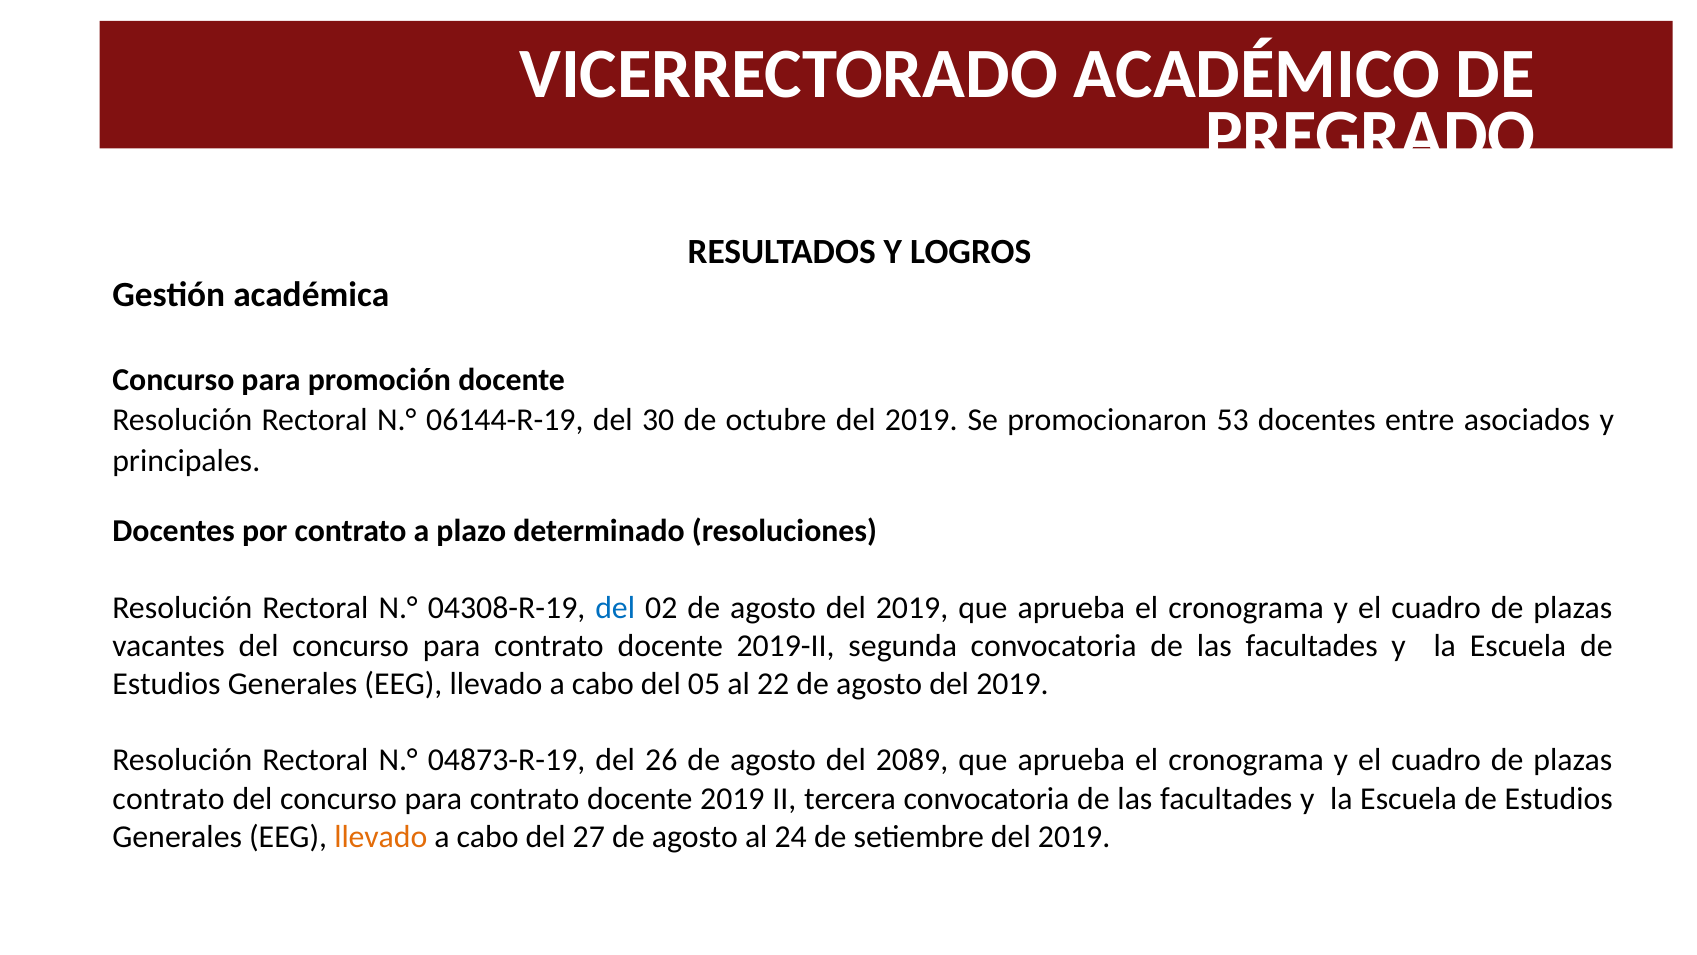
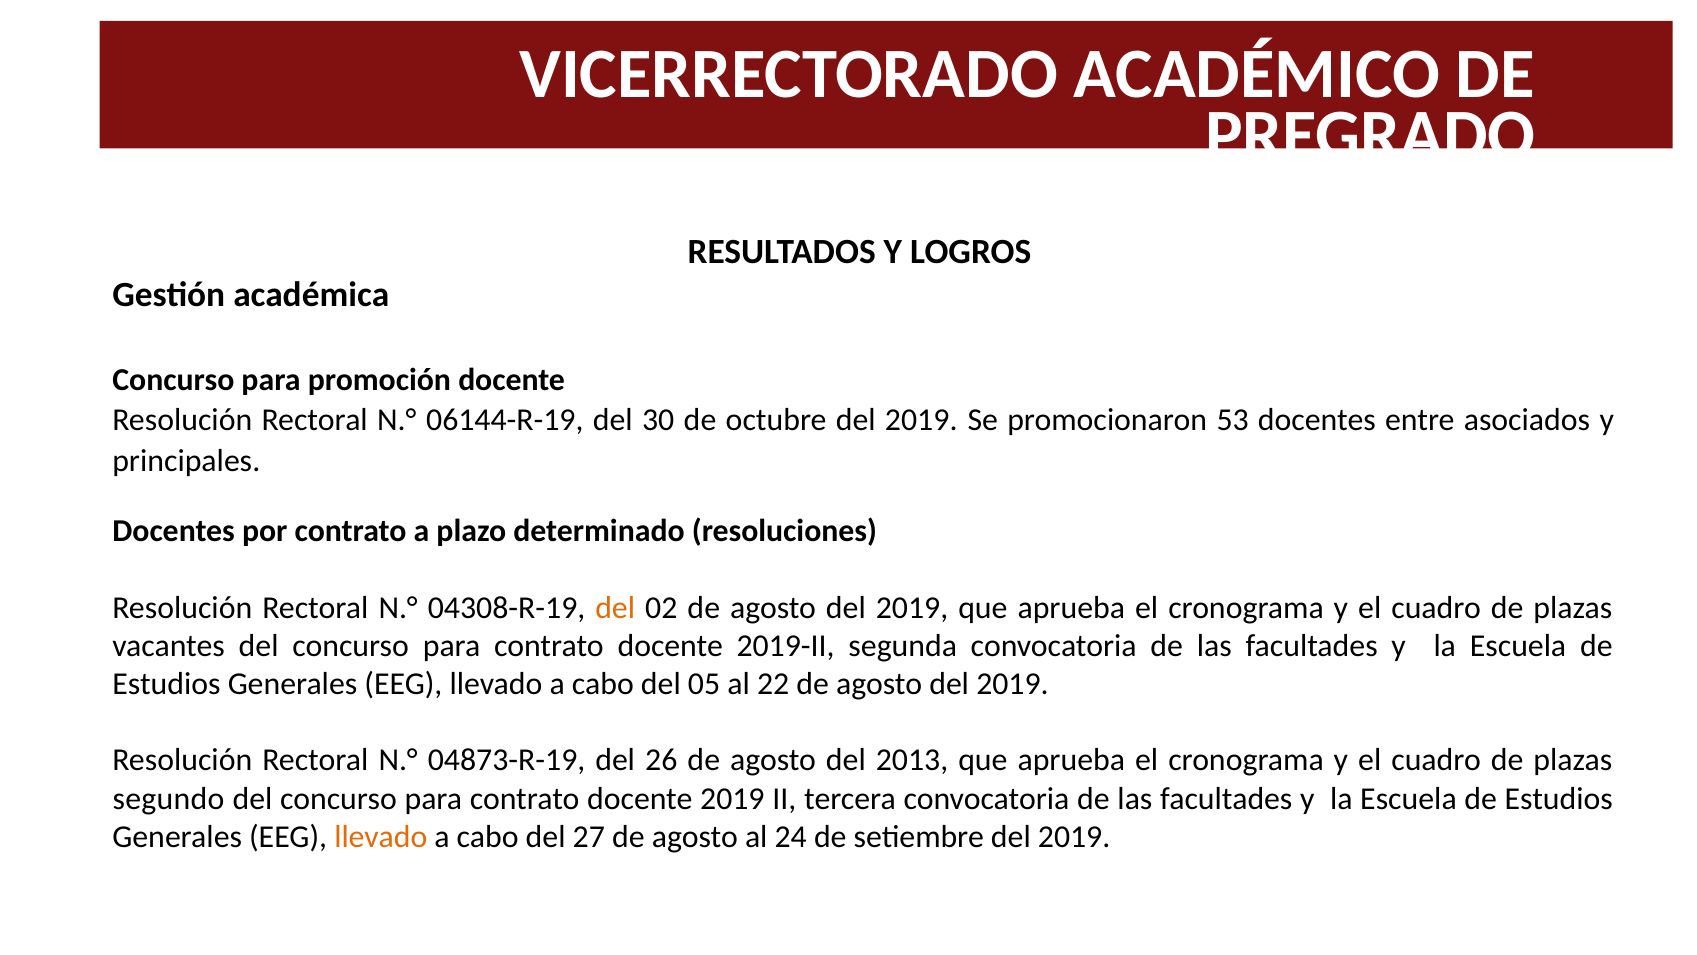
del at (615, 607) colour: blue -> orange
2089: 2089 -> 2013
contrato at (169, 798): contrato -> segundo
